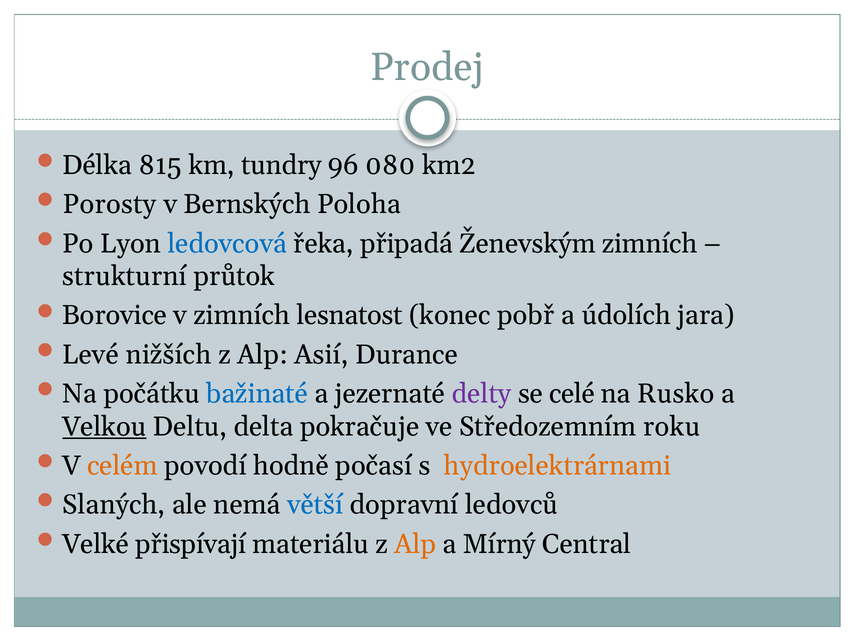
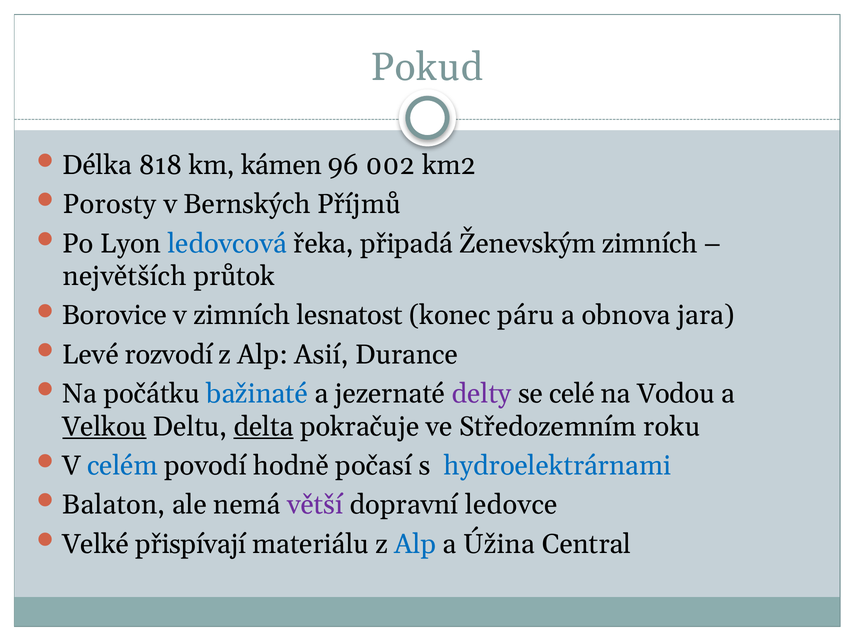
Prodej: Prodej -> Pokud
815: 815 -> 818
tundry: tundry -> kámen
080: 080 -> 002
Poloha: Poloha -> Příjmů
strukturní: strukturní -> největších
pobř: pobř -> páru
údolích: údolích -> obnova
nižších: nižších -> rozvodí
Rusko: Rusko -> Vodou
delta underline: none -> present
celém colour: orange -> blue
hydroelektrárnami colour: orange -> blue
Slaných: Slaných -> Balaton
větší colour: blue -> purple
ledovců: ledovců -> ledovce
Alp at (415, 544) colour: orange -> blue
Mírný: Mírný -> Úžina
